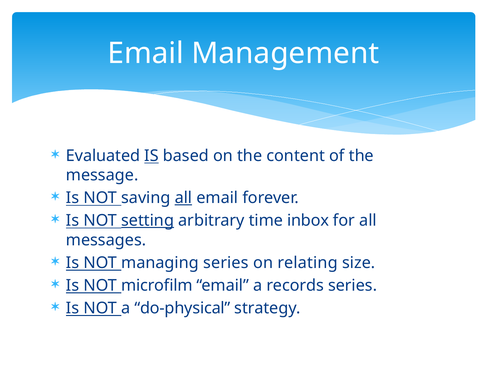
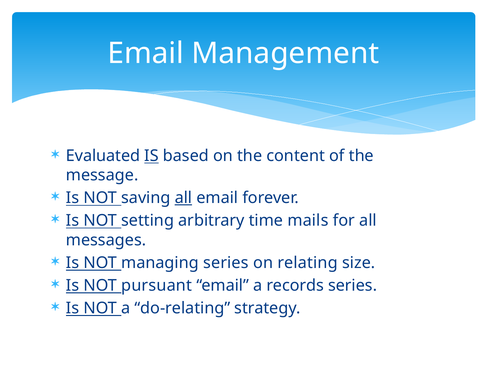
setting underline: present -> none
inbox: inbox -> mails
microfilm: microfilm -> pursuant
do-physical: do-physical -> do-relating
